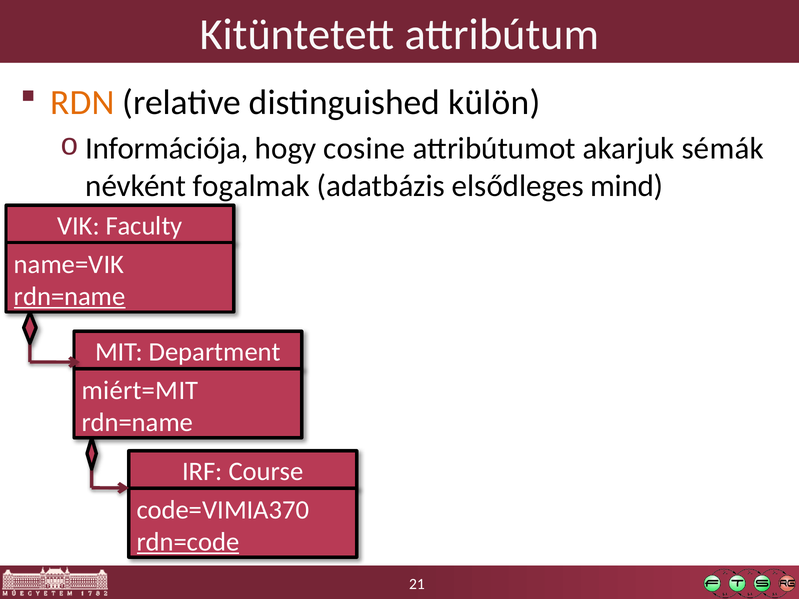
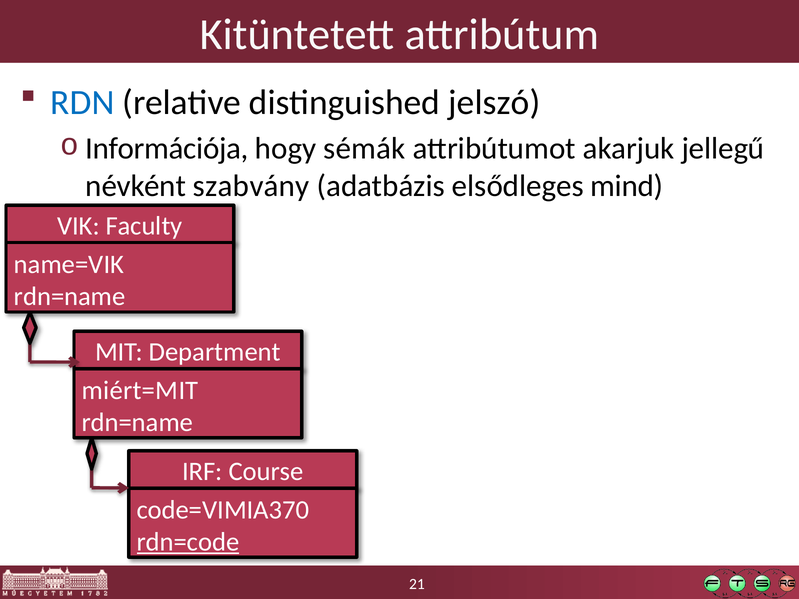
RDN colour: orange -> blue
külön: külön -> jelszó
cosine: cosine -> sémák
sémák: sémák -> jellegű
fogalmak: fogalmak -> szabvány
rdn=name at (70, 296) underline: present -> none
